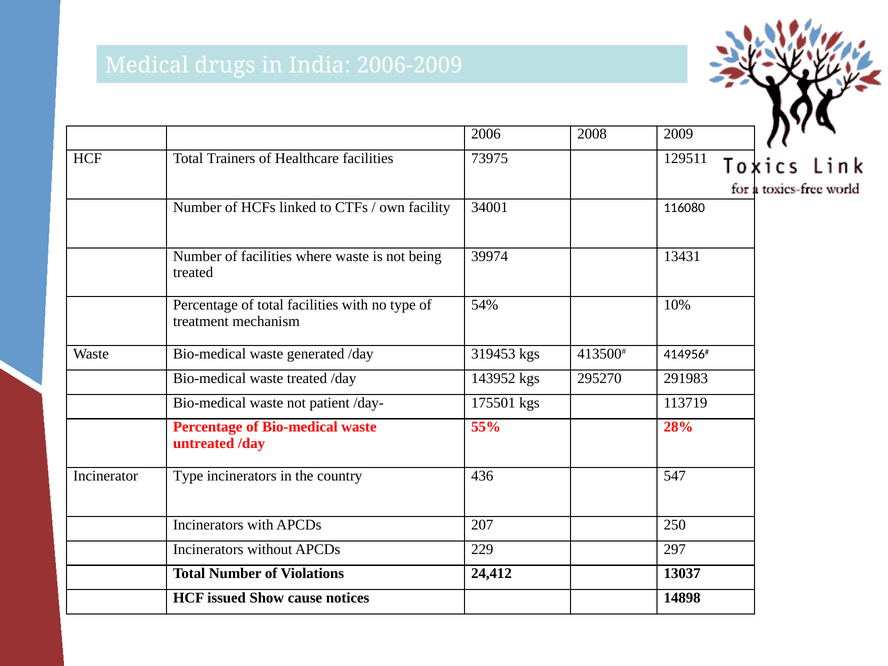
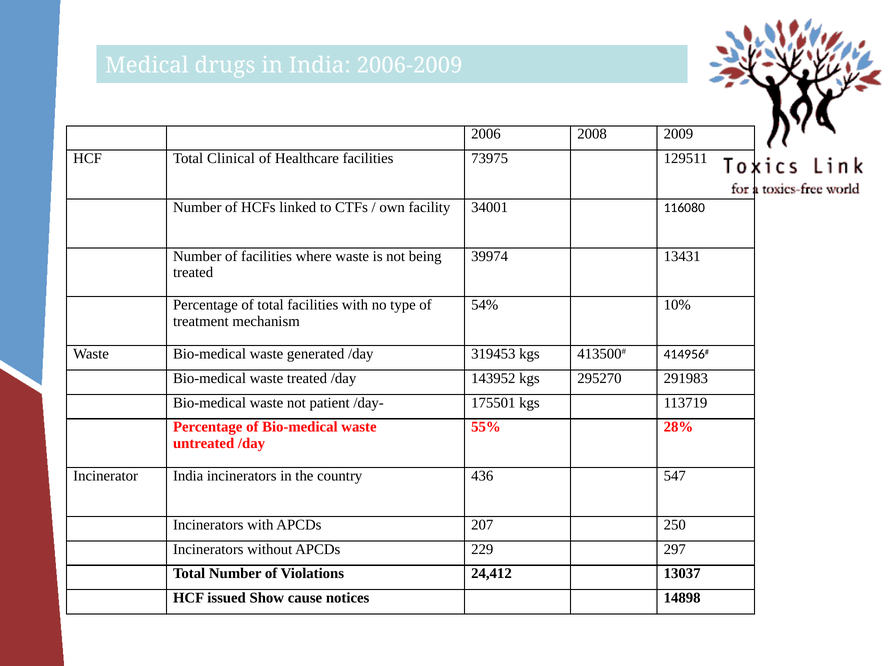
Trainers: Trainers -> Clinical
Incinerator Type: Type -> India
